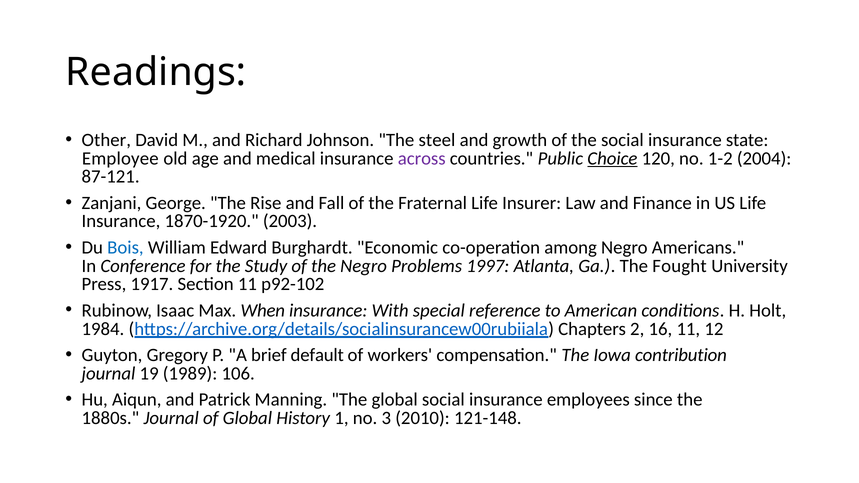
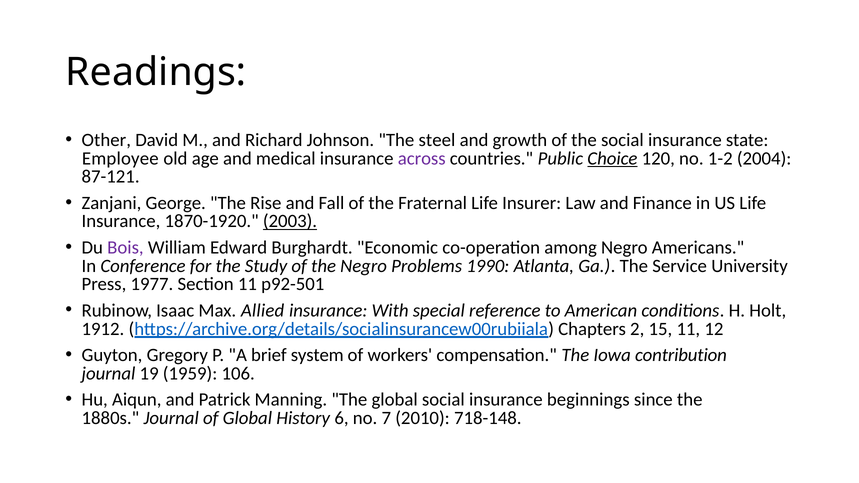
2003 underline: none -> present
Bois colour: blue -> purple
1997: 1997 -> 1990
Fought: Fought -> Service
1917: 1917 -> 1977
p92-102: p92-102 -> p92-501
When: When -> Allied
1984: 1984 -> 1912
16: 16 -> 15
default: default -> system
1989: 1989 -> 1959
employees: employees -> beginnings
1: 1 -> 6
3: 3 -> 7
121-148: 121-148 -> 718-148
